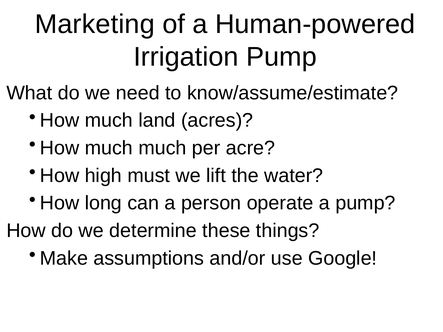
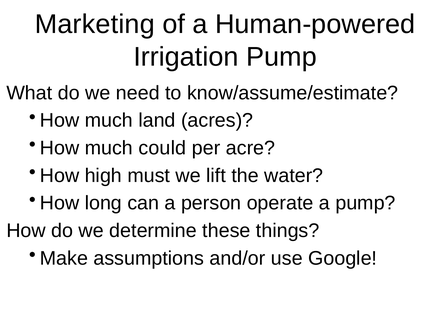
much much: much -> could
